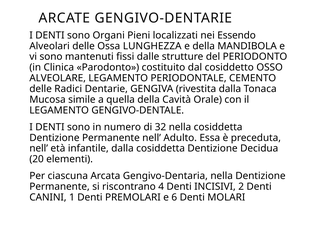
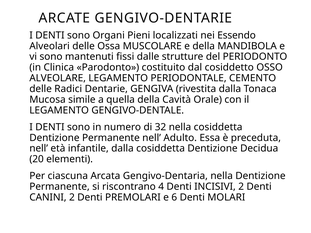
LUNGHEZZA: LUNGHEZZA -> MUSCOLARE
CANINI 1: 1 -> 2
